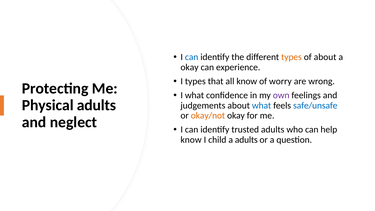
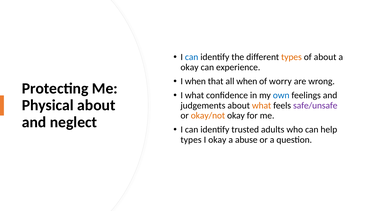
I types: types -> when
all know: know -> when
own colour: purple -> blue
Physical adults: adults -> about
what at (262, 105) colour: blue -> orange
safe/unsafe colour: blue -> purple
know at (191, 140): know -> types
I child: child -> okay
a adults: adults -> abuse
